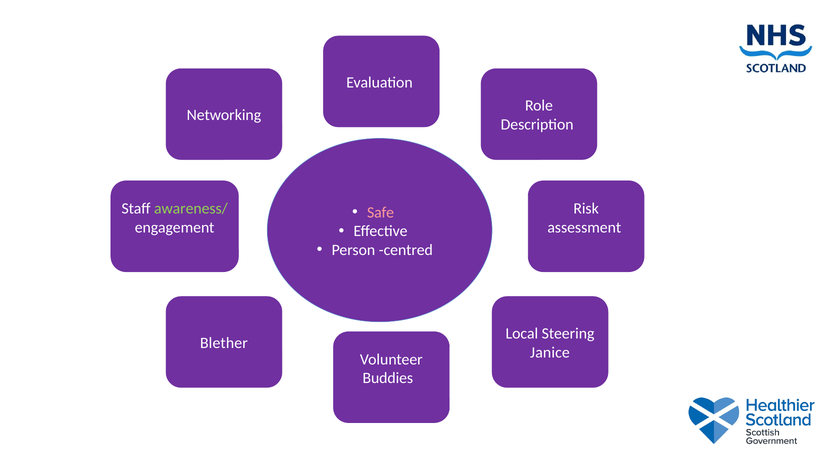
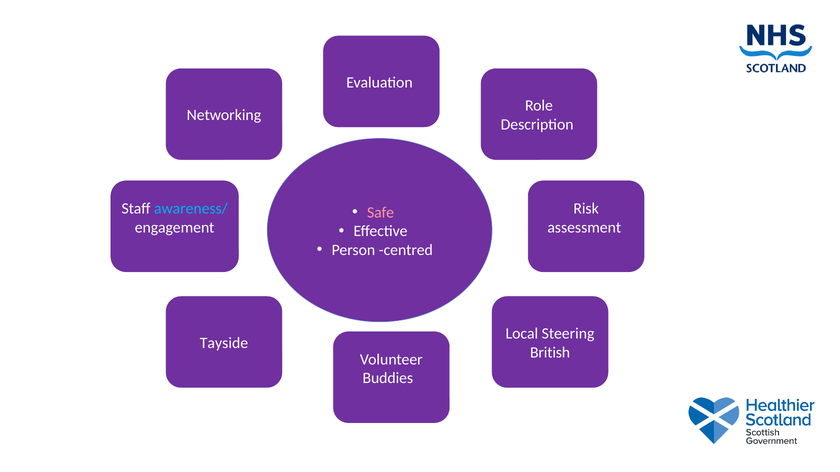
awareness/ colour: light green -> light blue
Blether: Blether -> Tayside
Janice: Janice -> British
